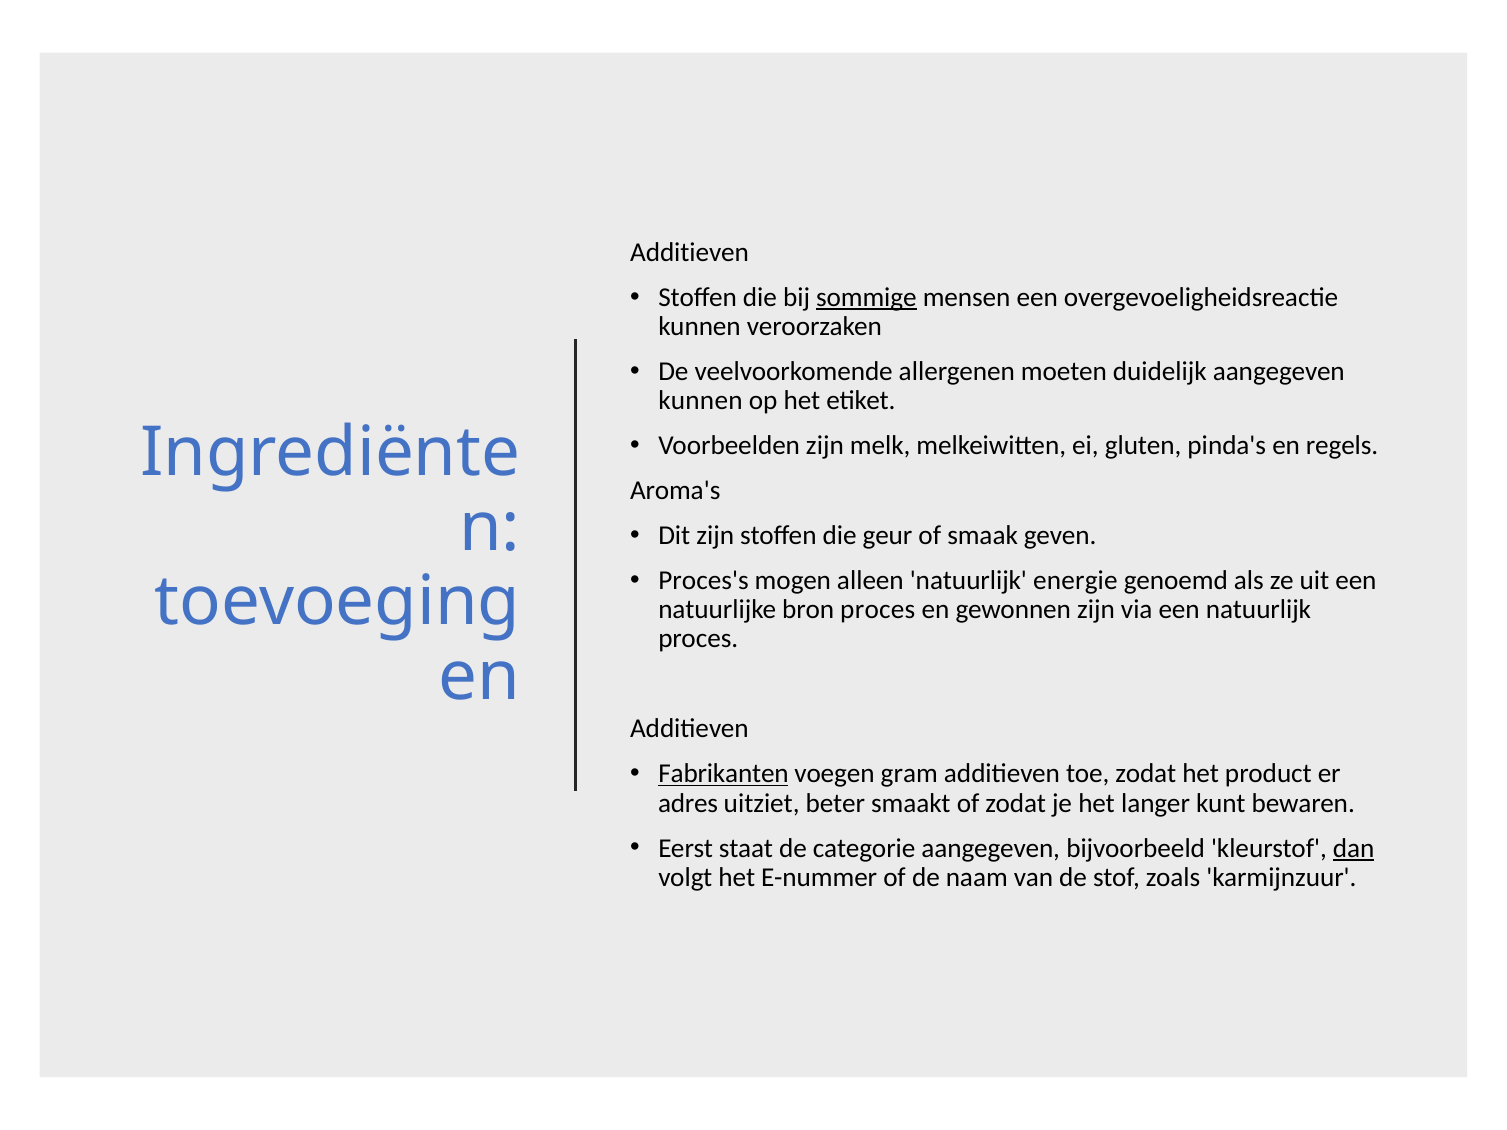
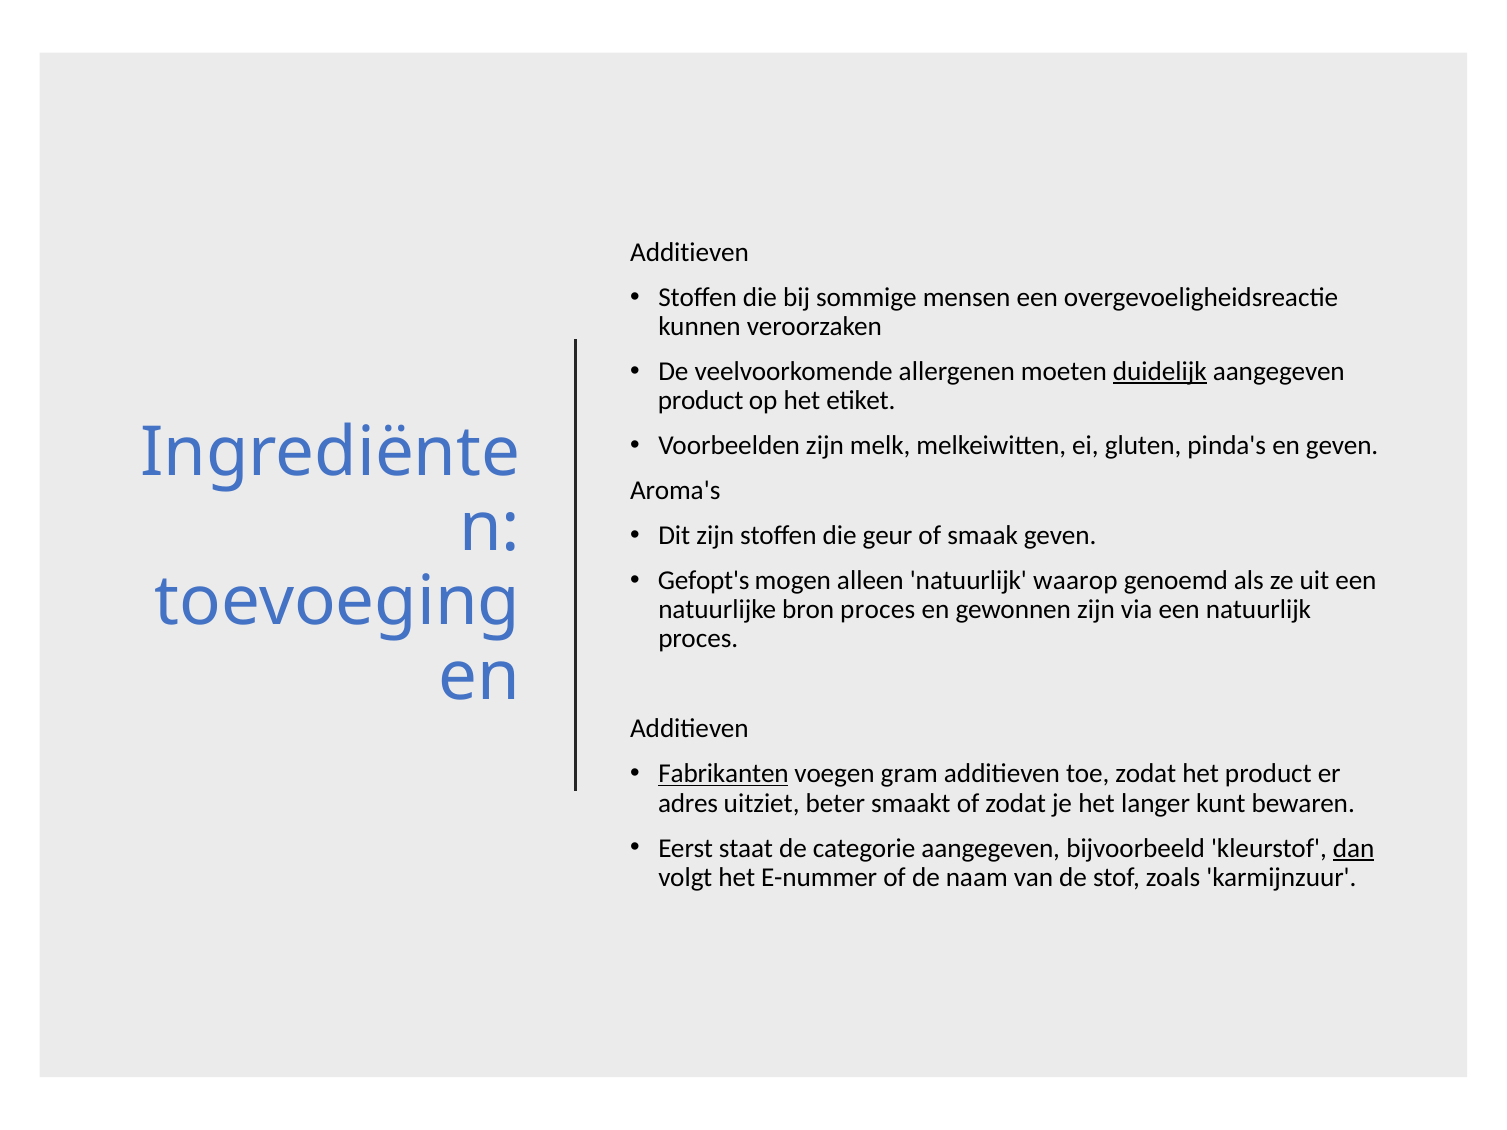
sommige underline: present -> none
duidelijk underline: none -> present
kunnen at (700, 401): kunnen -> product
en regels: regels -> geven
Proces's: Proces's -> Gefopt's
energie: energie -> waarop
